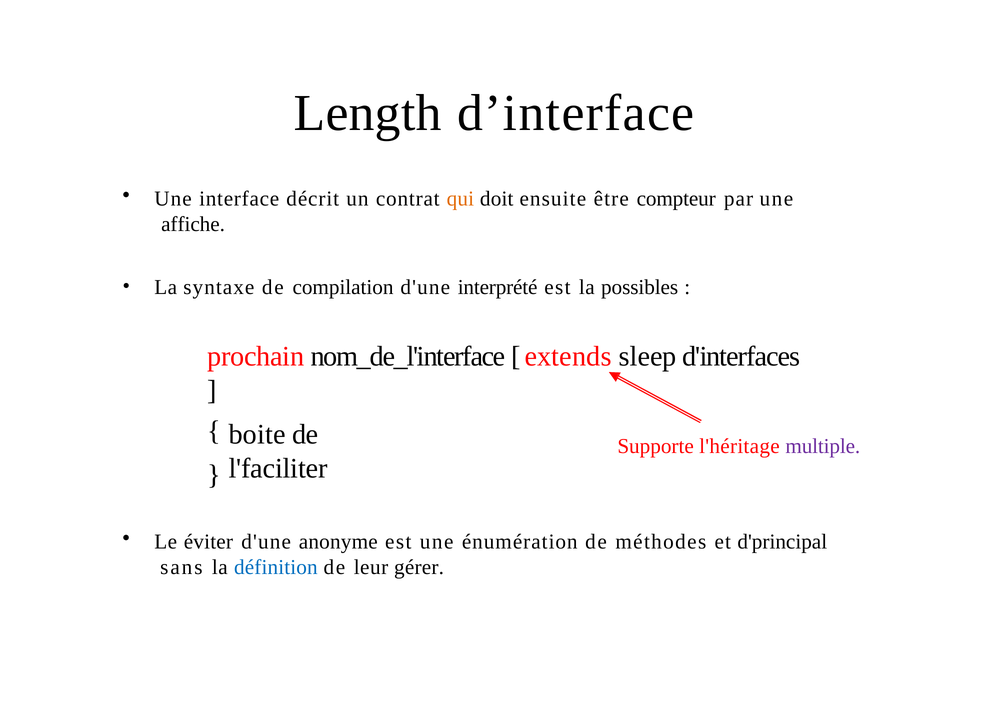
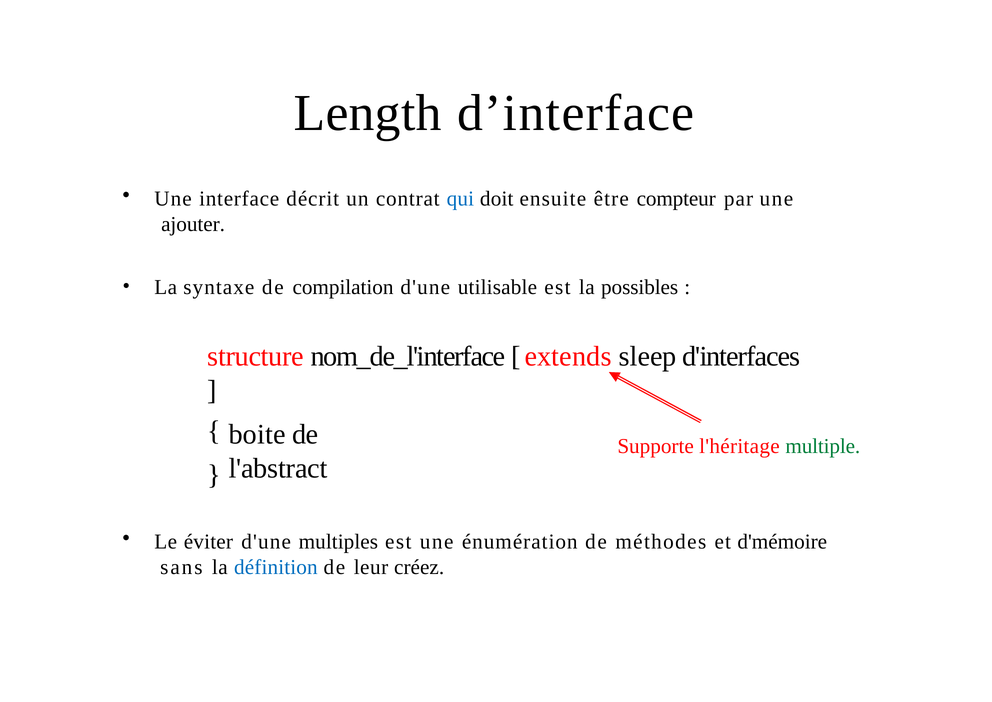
qui colour: orange -> blue
affiche: affiche -> ajouter
interprété: interprété -> utilisable
prochain: prochain -> structure
multiple colour: purple -> green
l'faciliter: l'faciliter -> l'abstract
anonyme: anonyme -> multiples
d'principal: d'principal -> d'mémoire
gérer: gérer -> créez
